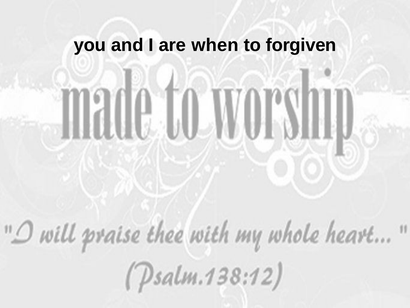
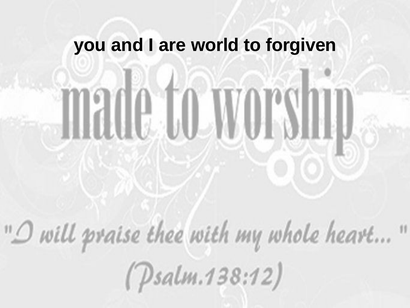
when: when -> world
